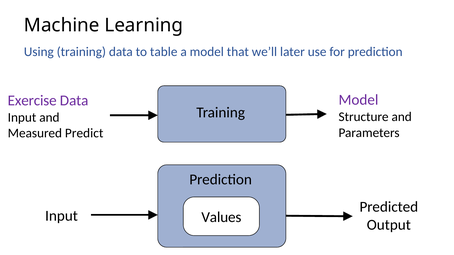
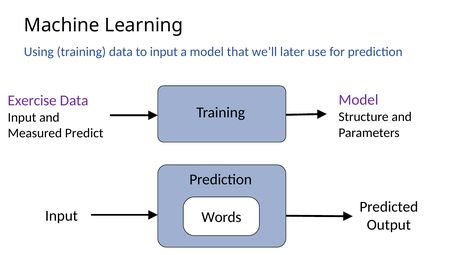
to table: table -> input
Values: Values -> Words
